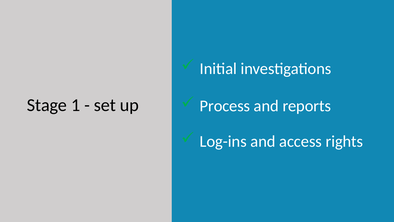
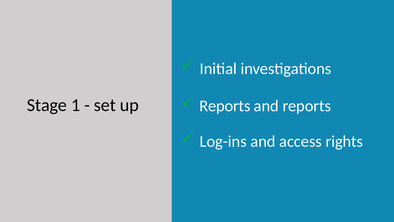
Process at (225, 106): Process -> Reports
